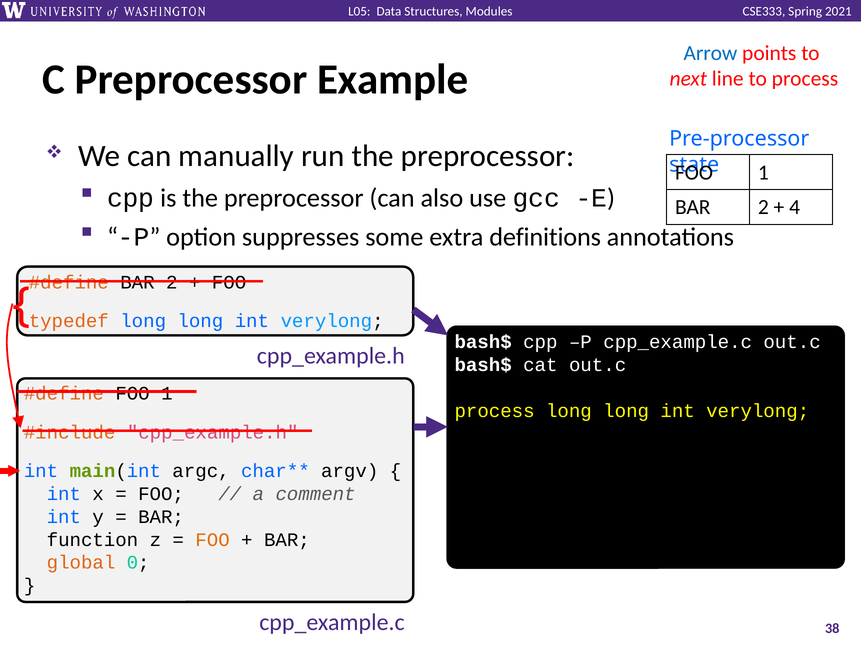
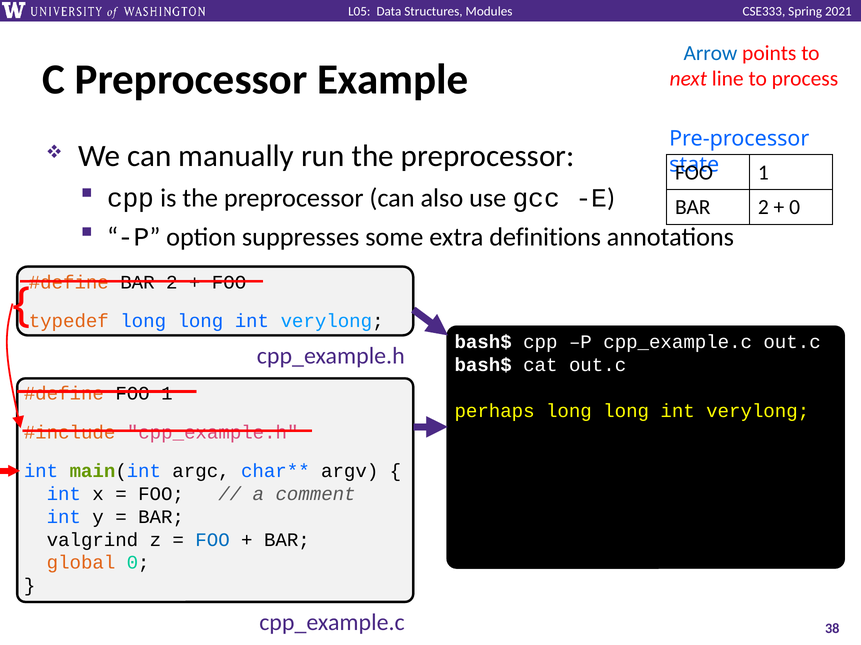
4 at (795, 208): 4 -> 0
process at (495, 411): process -> perhaps
function: function -> valgrind
FOO at (213, 540) colour: orange -> blue
